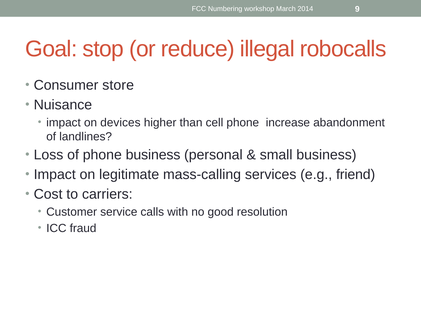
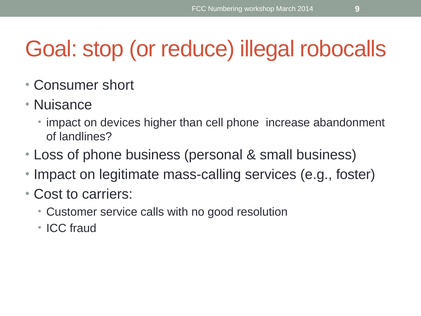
store: store -> short
friend: friend -> foster
